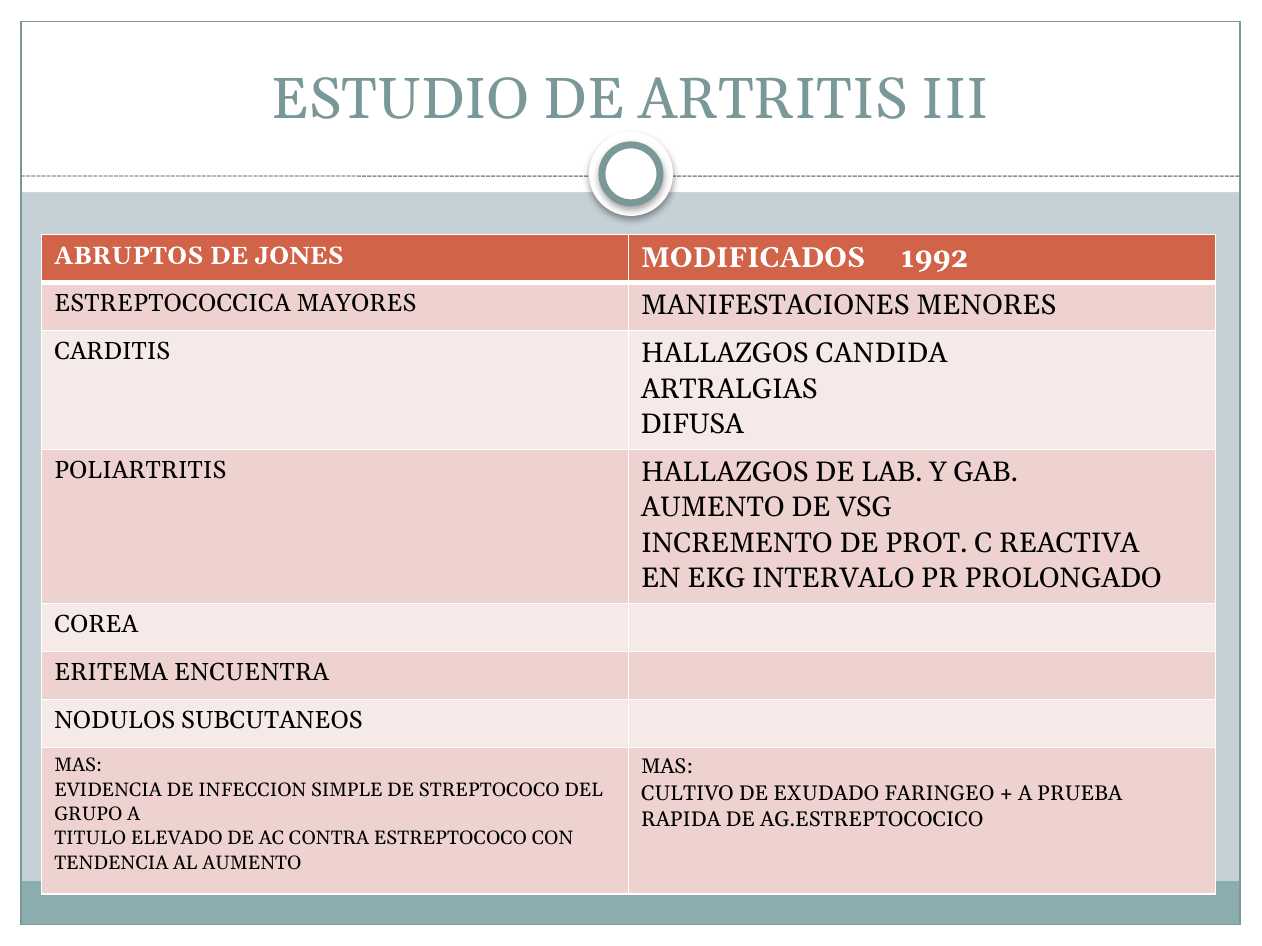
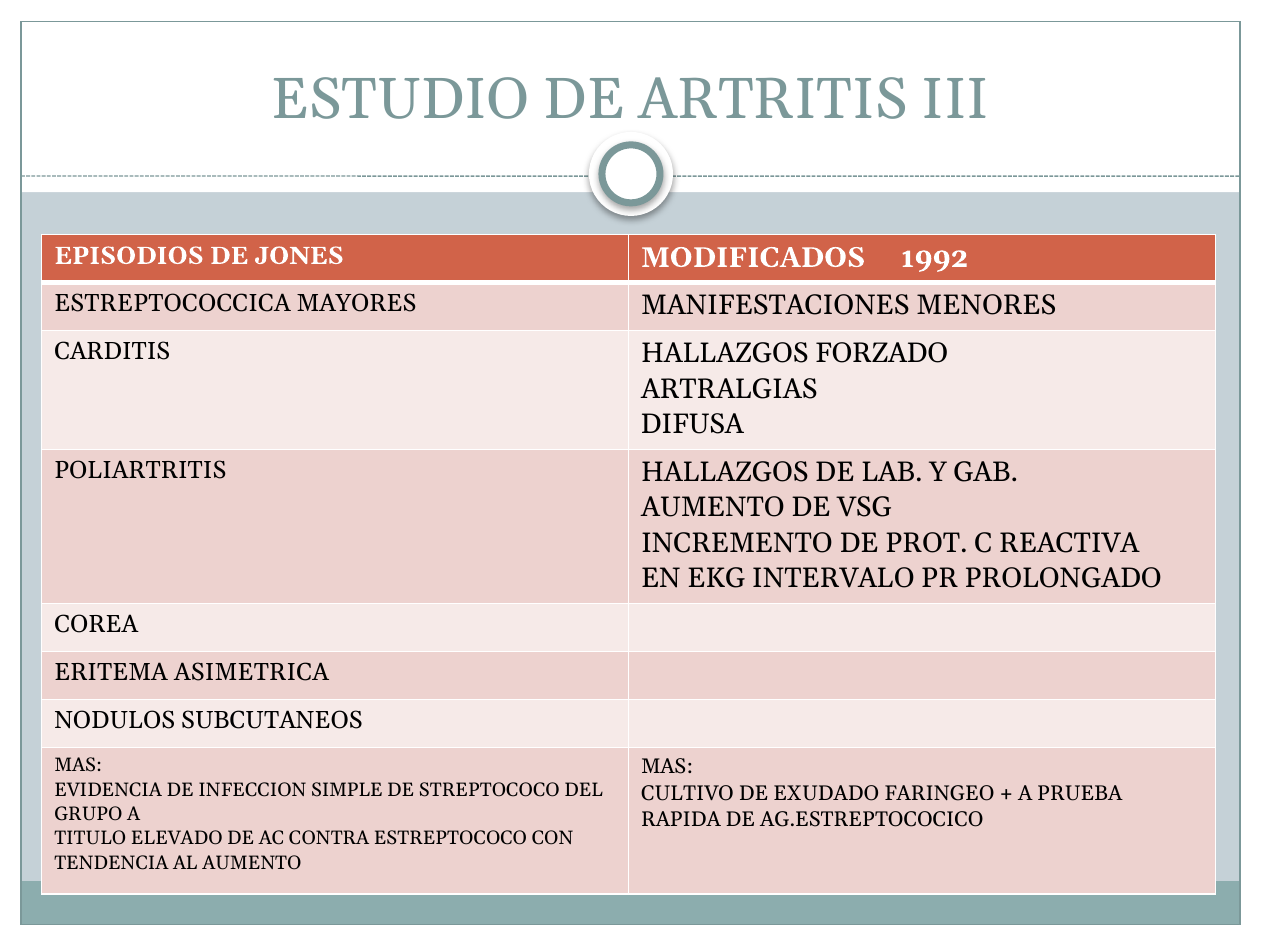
ABRUPTOS: ABRUPTOS -> EPISODIOS
CANDIDA: CANDIDA -> FORZADO
ENCUENTRA: ENCUENTRA -> ASIMETRICA
